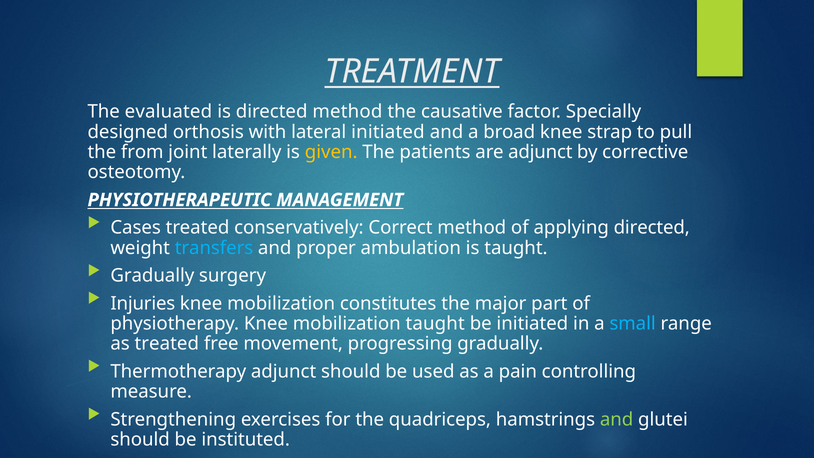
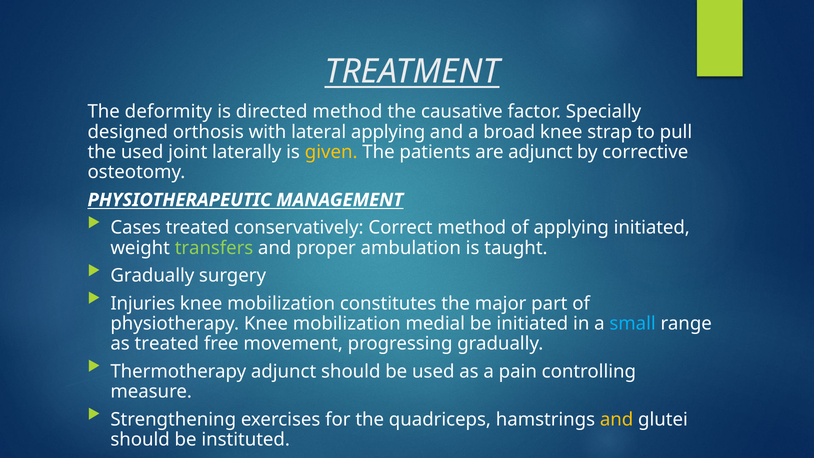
evaluated: evaluated -> deformity
lateral initiated: initiated -> applying
the from: from -> used
applying directed: directed -> initiated
transfers colour: light blue -> light green
mobilization taught: taught -> medial
and at (617, 419) colour: light green -> yellow
